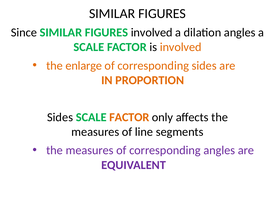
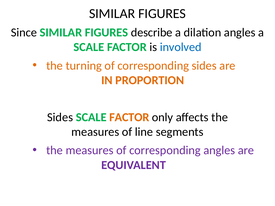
FIGURES involved: involved -> describe
involved at (181, 47) colour: orange -> blue
enlarge: enlarge -> turning
